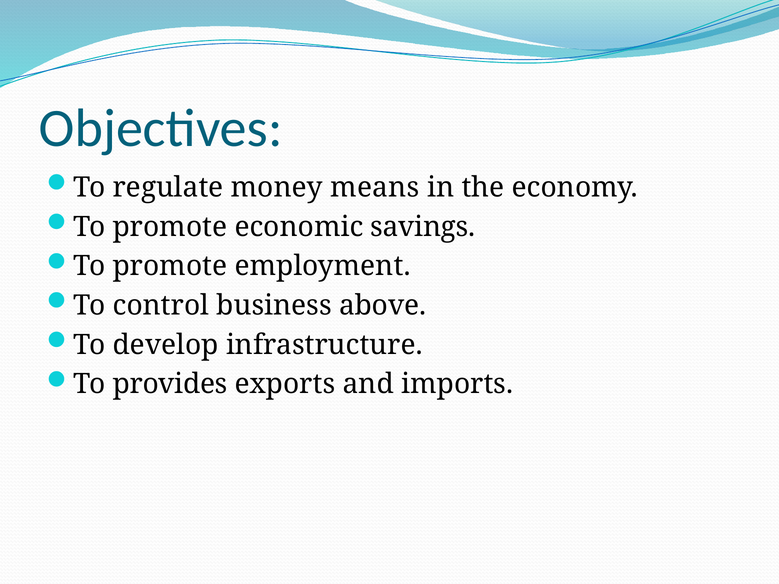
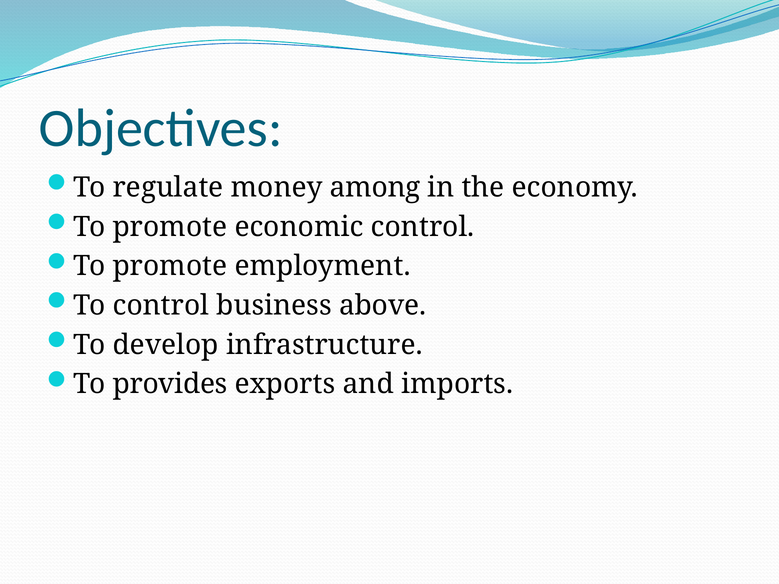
means: means -> among
economic savings: savings -> control
